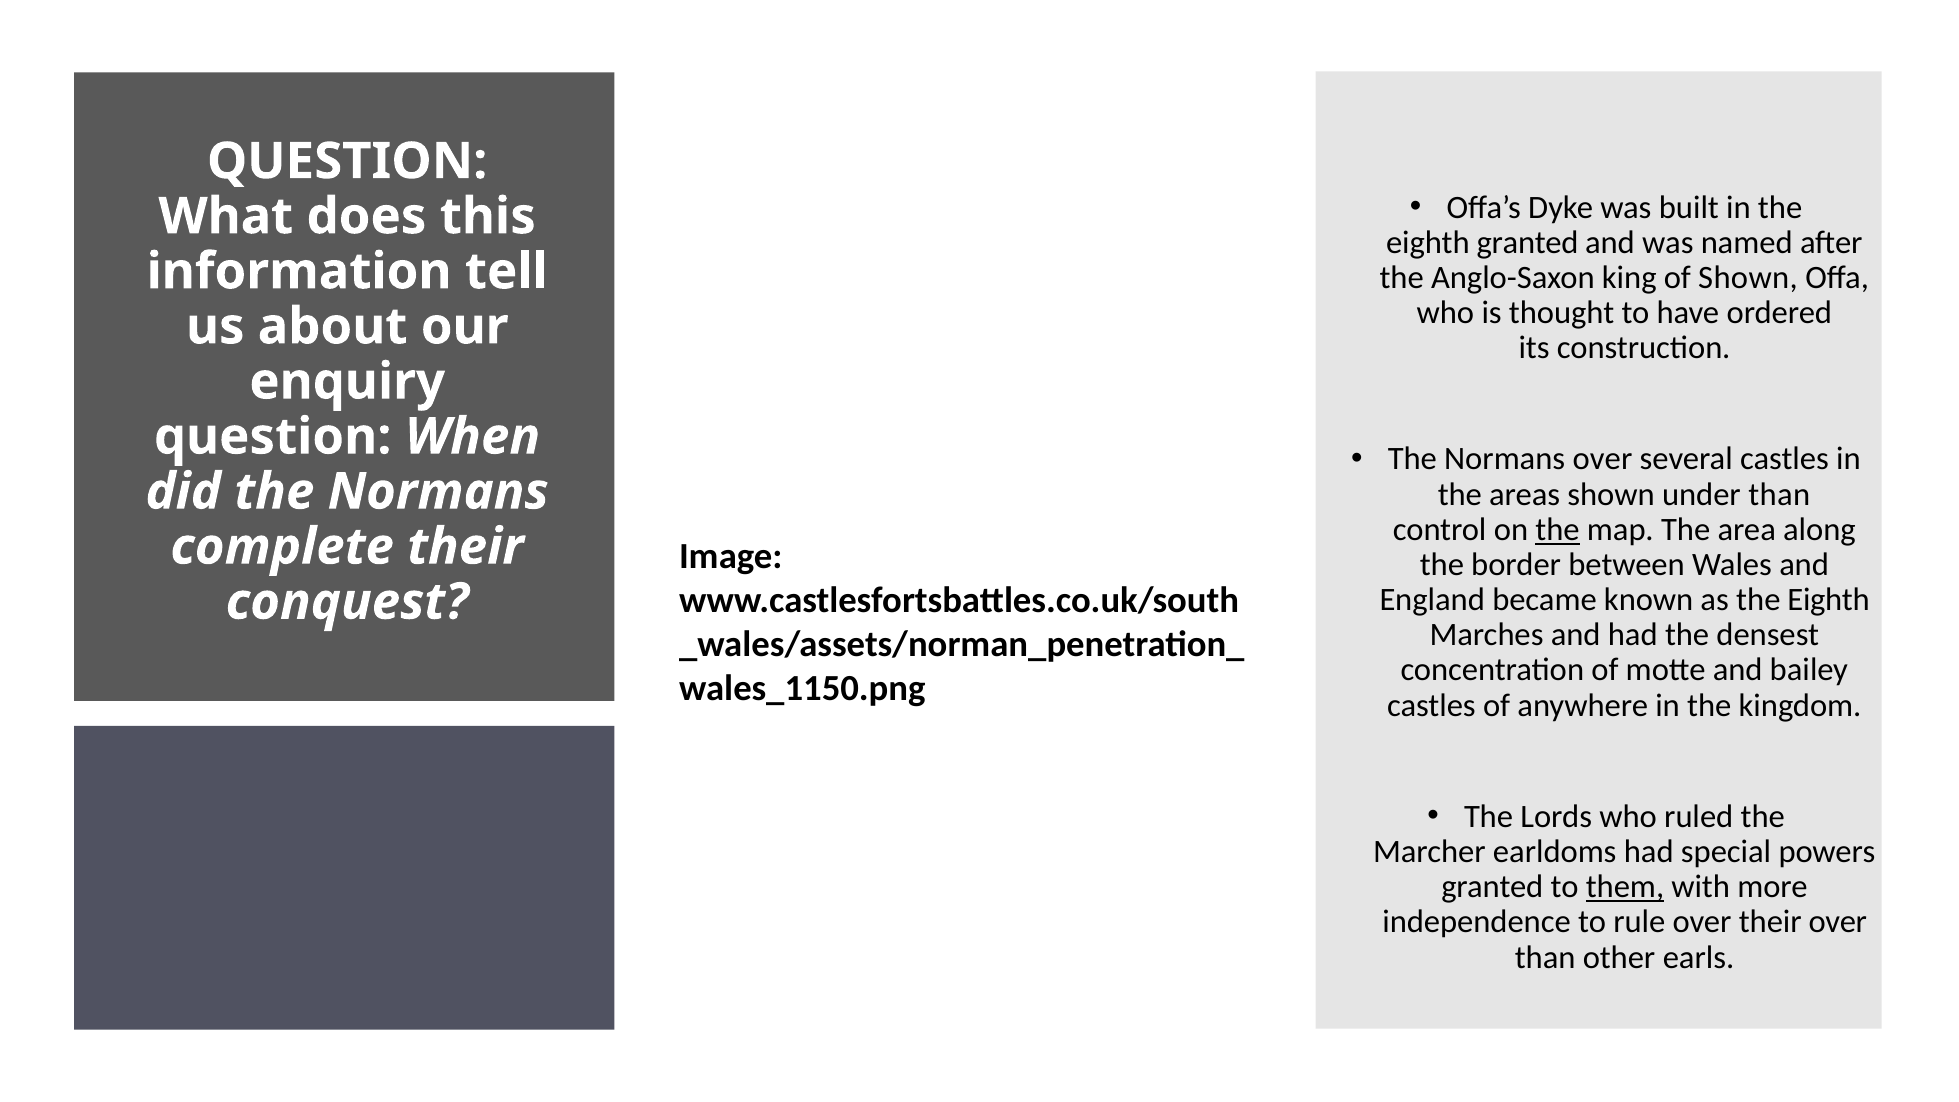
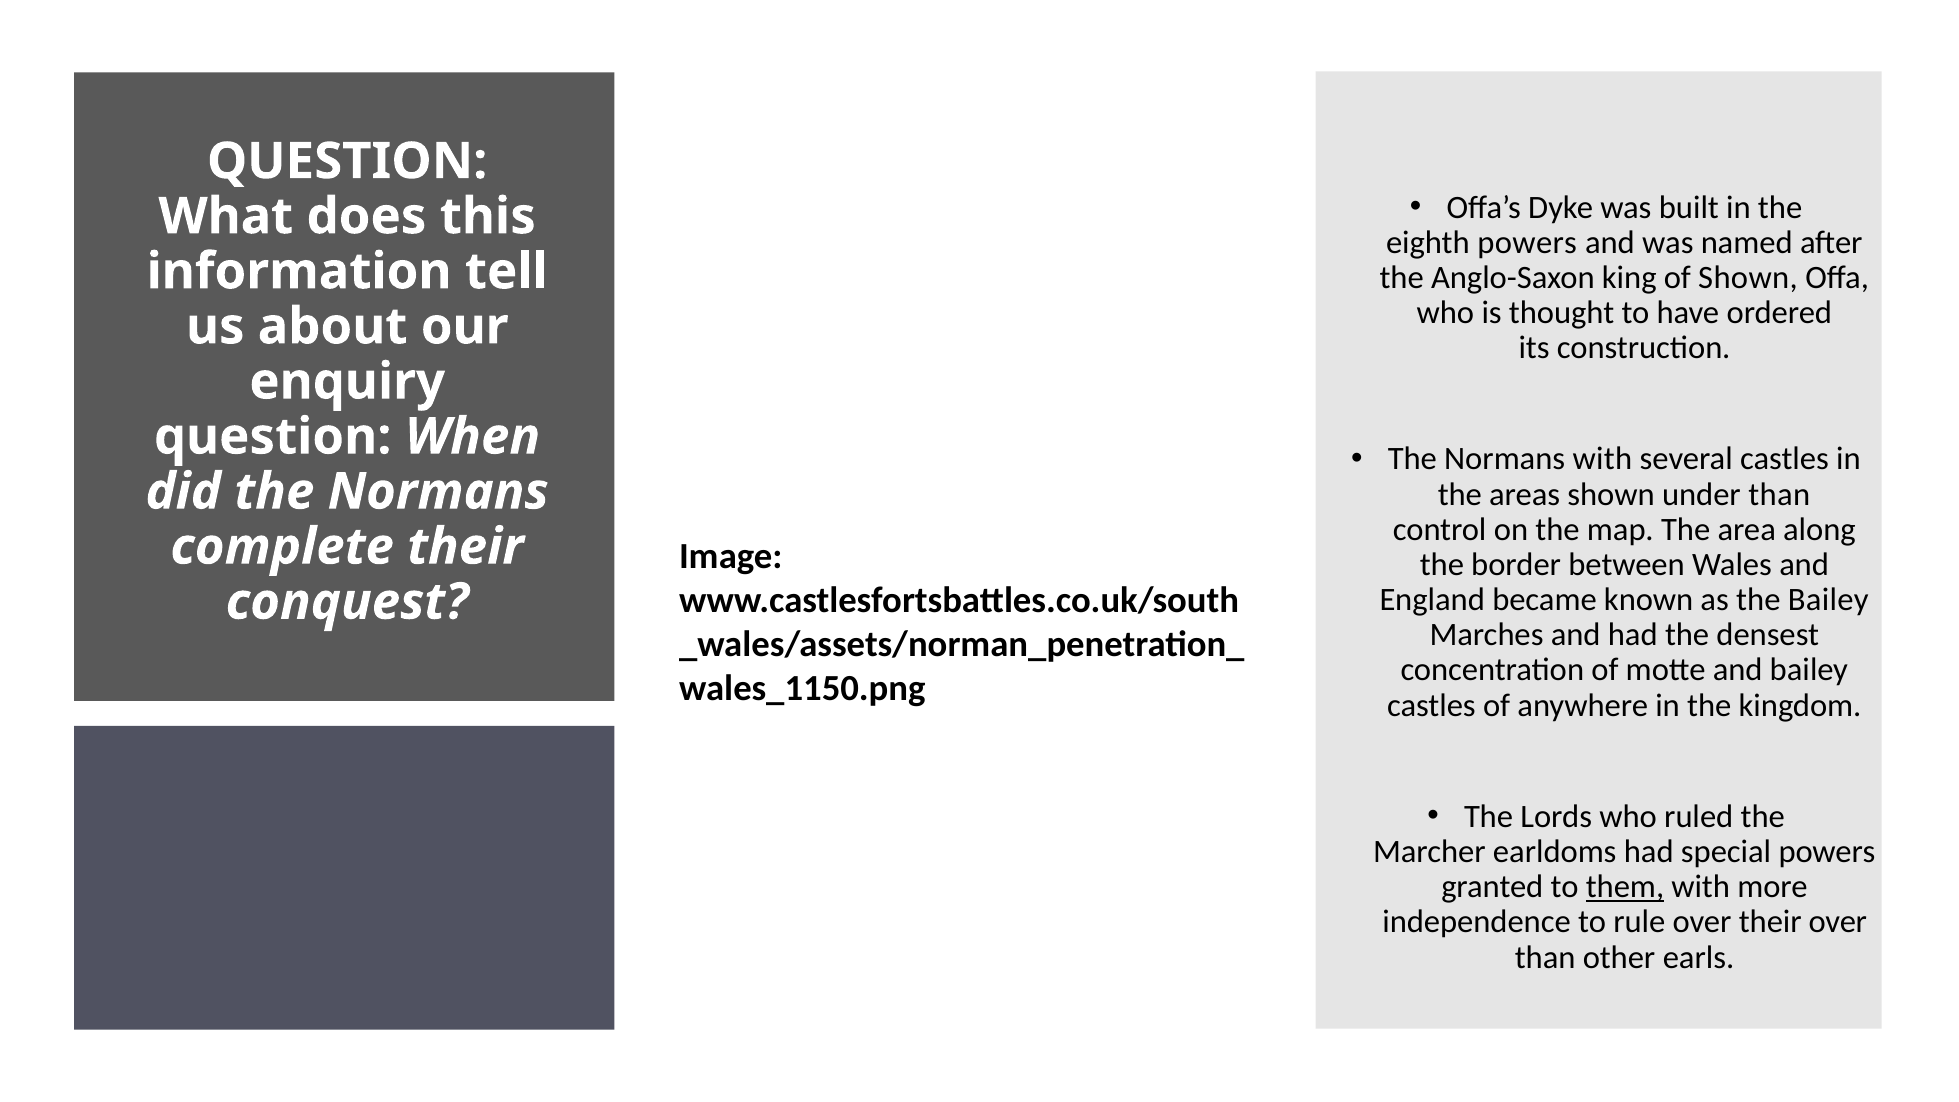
eighth granted: granted -> powers
Normans over: over -> with
the at (1558, 529) underline: present -> none
as the Eighth: Eighth -> Bailey
